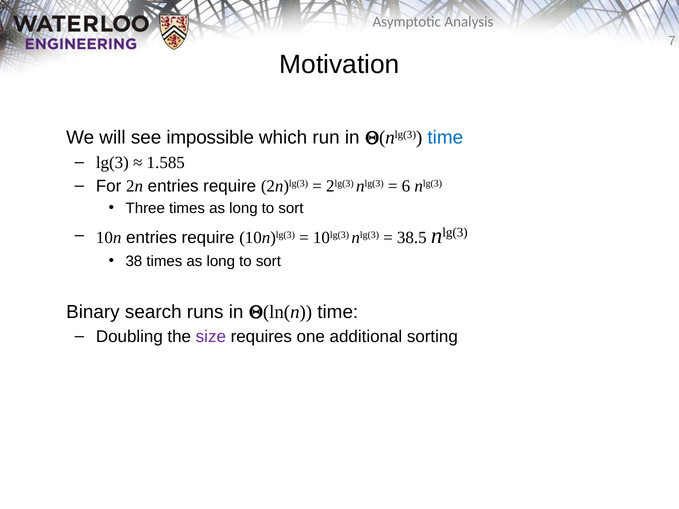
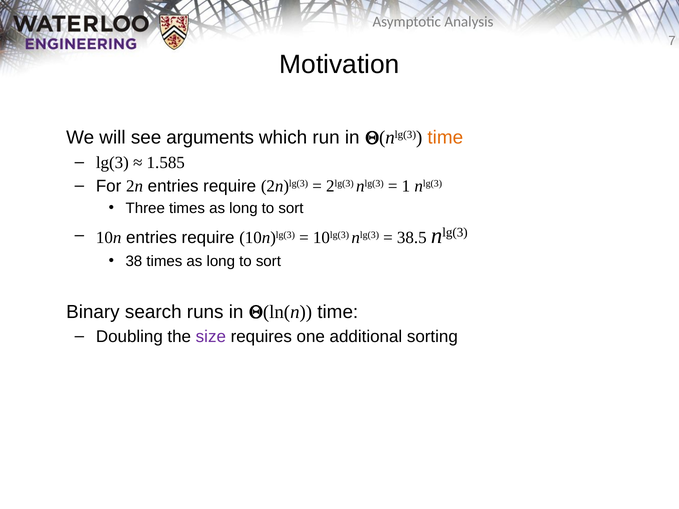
impossible: impossible -> arguments
time at (445, 138) colour: blue -> orange
6: 6 -> 1
